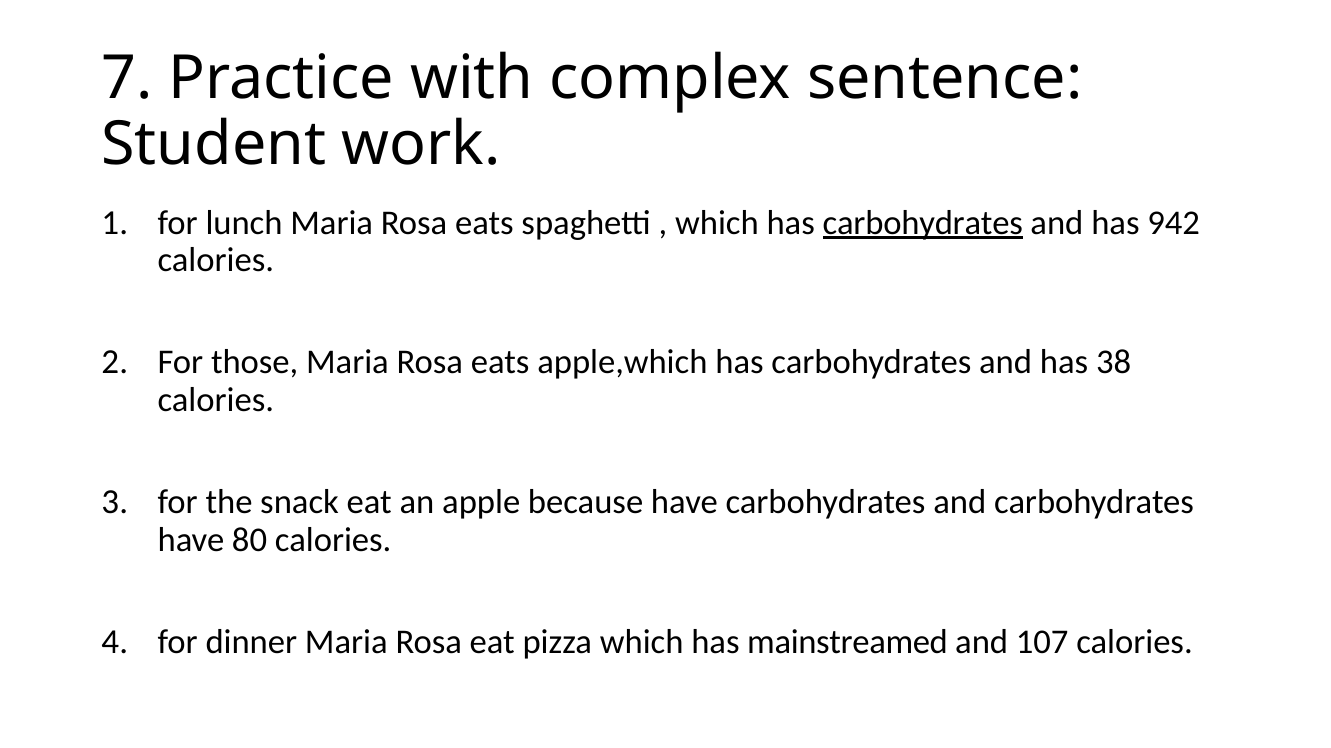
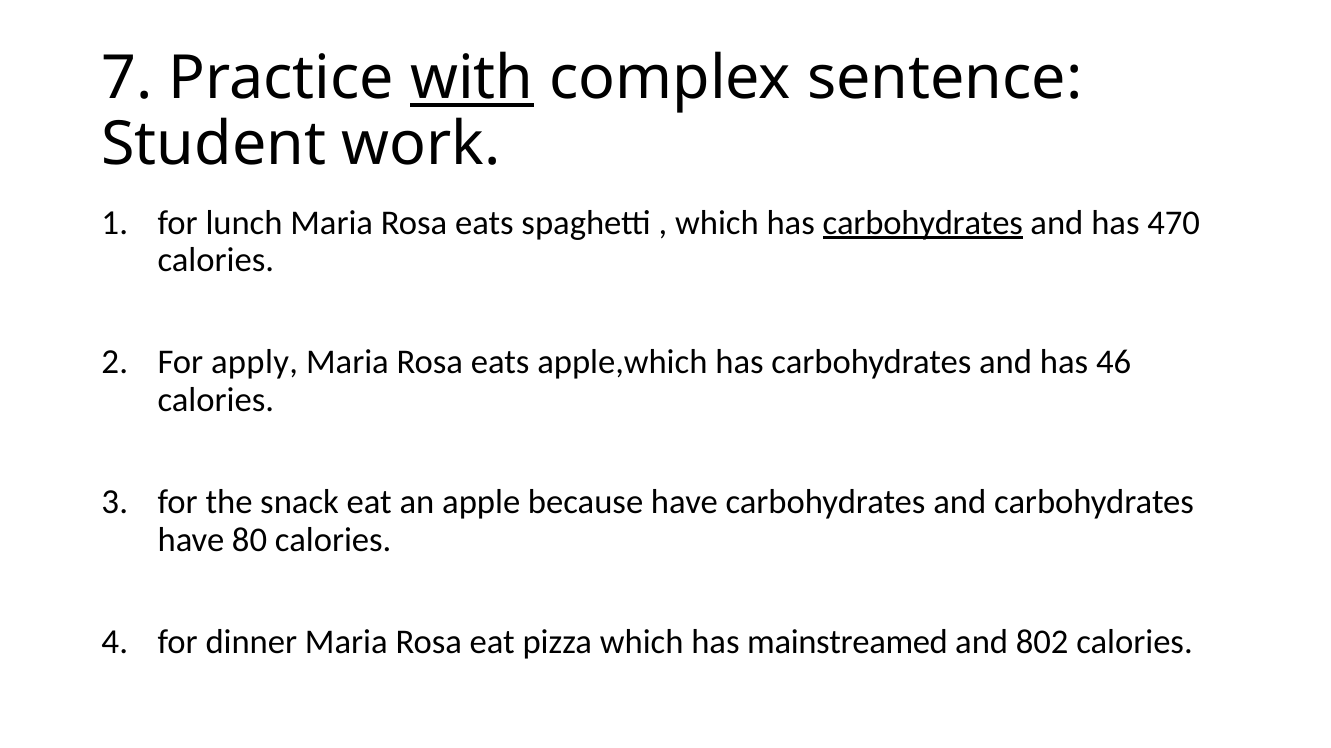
with underline: none -> present
942: 942 -> 470
those: those -> apply
38: 38 -> 46
107: 107 -> 802
